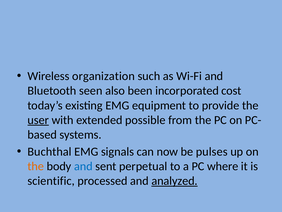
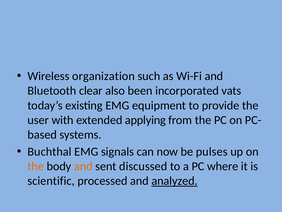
seen: seen -> clear
cost: cost -> vats
user underline: present -> none
possible: possible -> applying
and at (83, 166) colour: blue -> orange
perpetual: perpetual -> discussed
